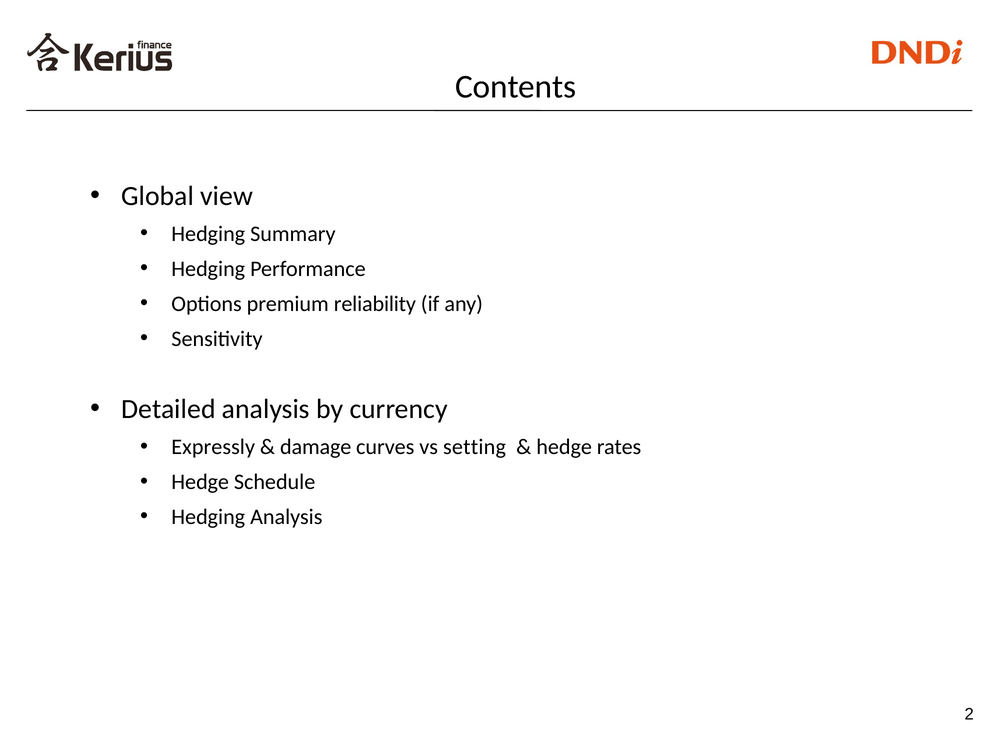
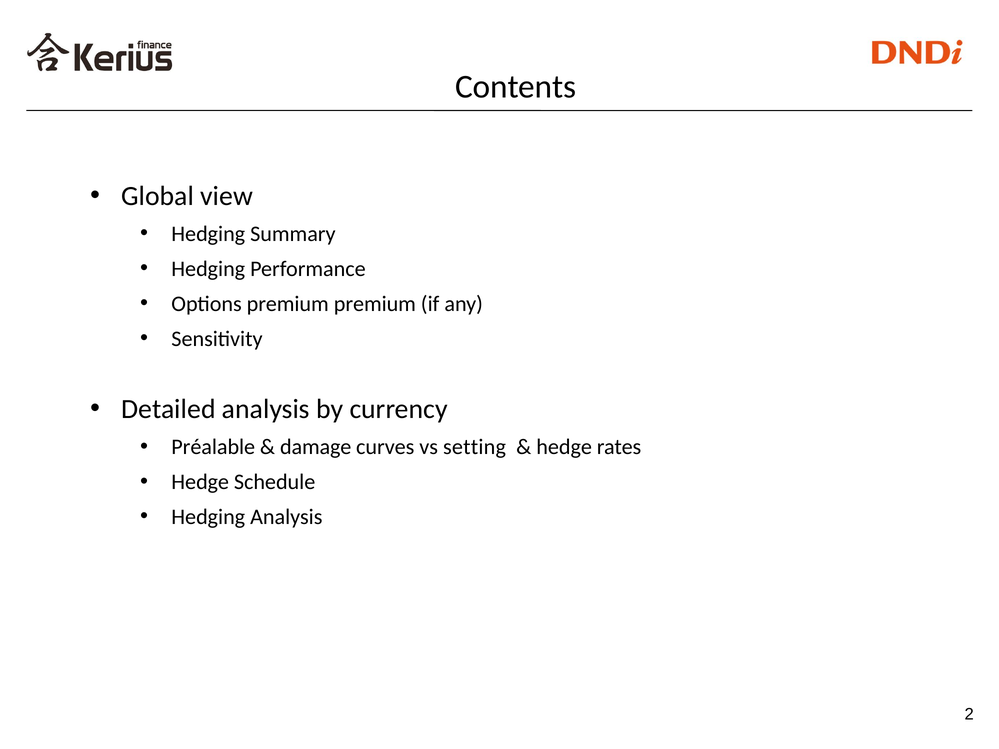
premium reliability: reliability -> premium
Expressly: Expressly -> Préalable
